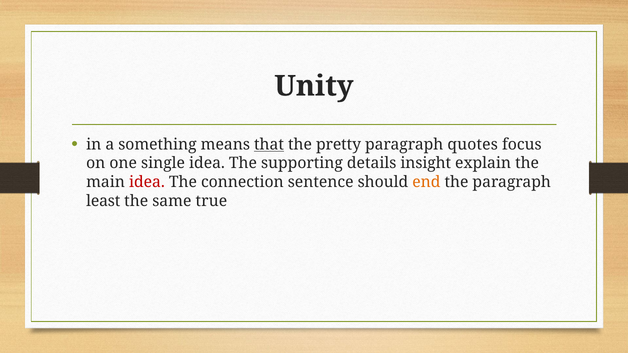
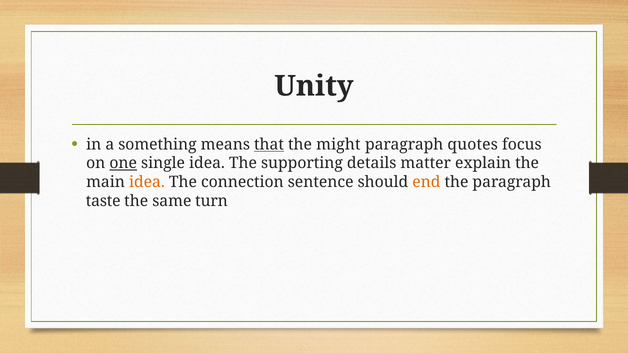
pretty: pretty -> might
one underline: none -> present
insight: insight -> matter
idea at (147, 182) colour: red -> orange
least: least -> taste
true: true -> turn
